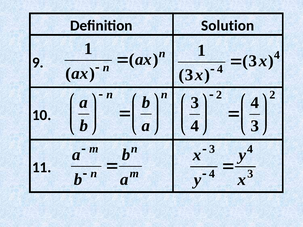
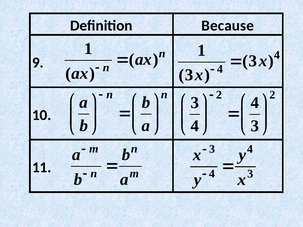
Solution: Solution -> Because
